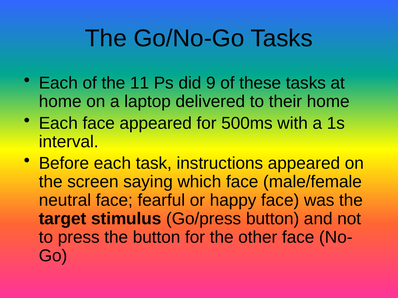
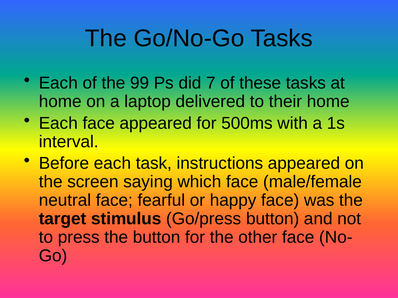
11: 11 -> 99
9: 9 -> 7
